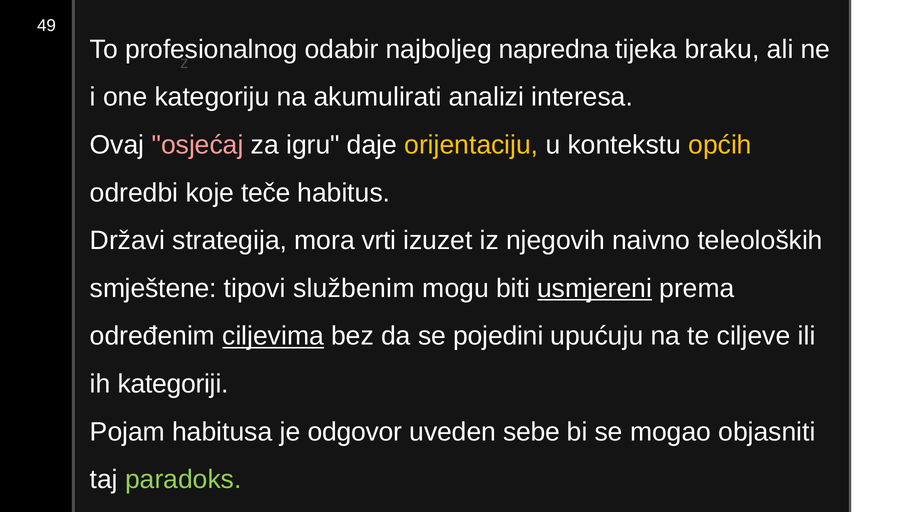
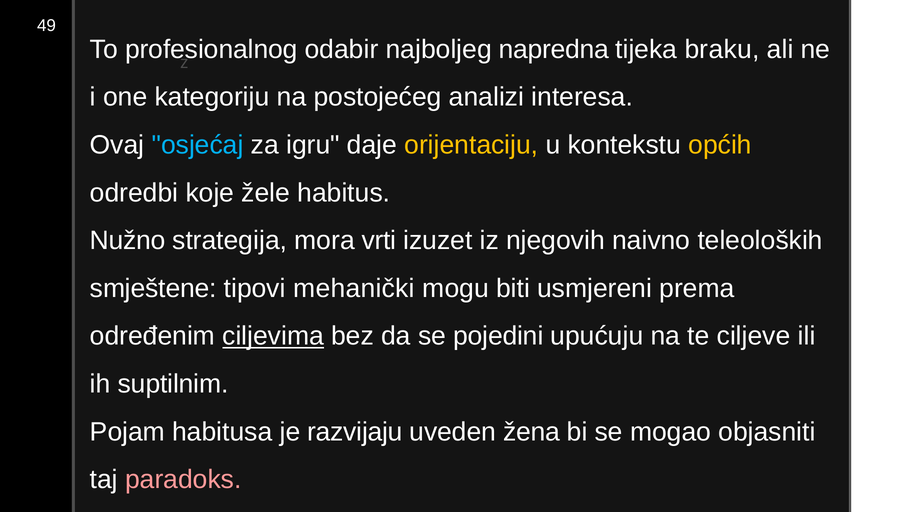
akumulirati: akumulirati -> postojećeg
osjećaj colour: pink -> light blue
teče: teče -> žele
Državi: Državi -> Nužno
službenim: službenim -> mehanički
usmjereni underline: present -> none
kategoriji: kategoriji -> suptilnim
odgovor: odgovor -> razvijaju
sebe: sebe -> žena
paradoks colour: light green -> pink
